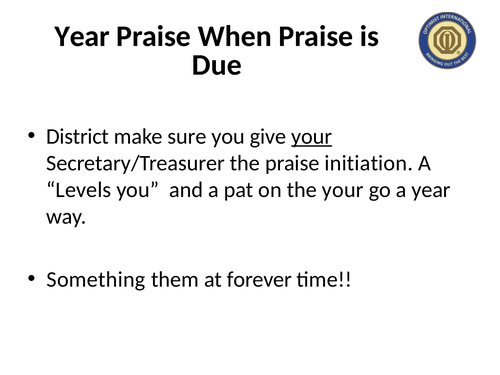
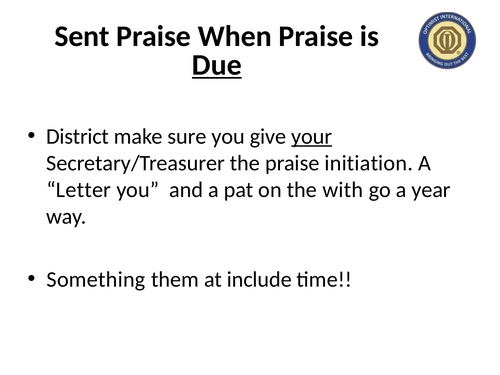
Year at (82, 36): Year -> Sent
Due underline: none -> present
Levels: Levels -> Letter
the your: your -> with
forever: forever -> include
